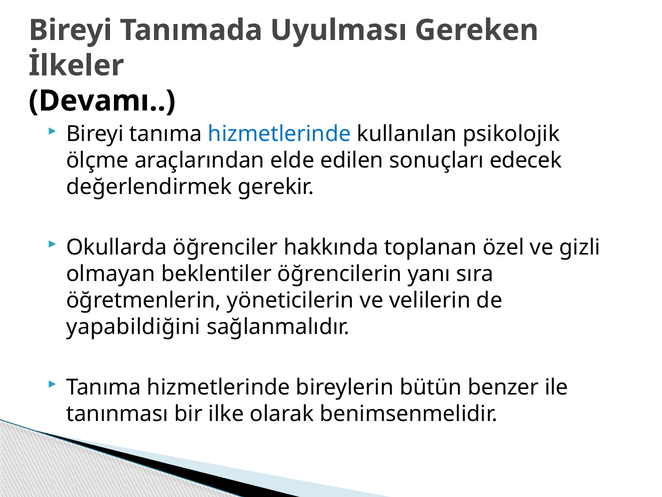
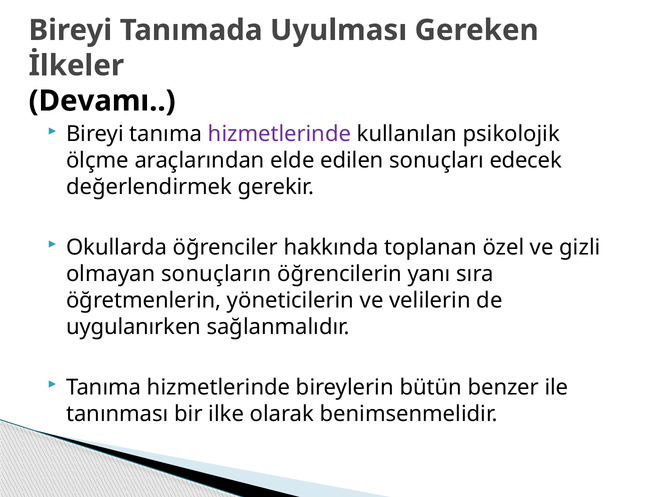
hizmetlerinde at (280, 134) colour: blue -> purple
beklentiler: beklentiler -> sonuçların
yapabildiğini: yapabildiğini -> uygulanırken
